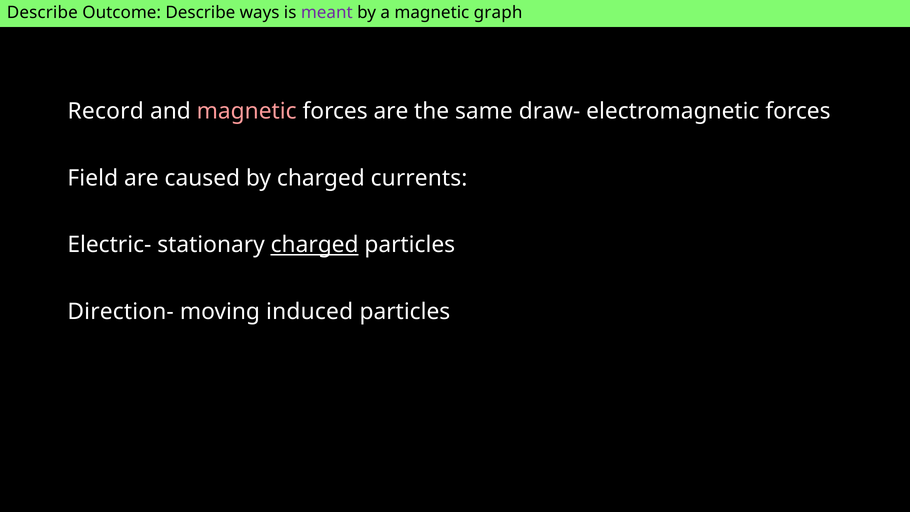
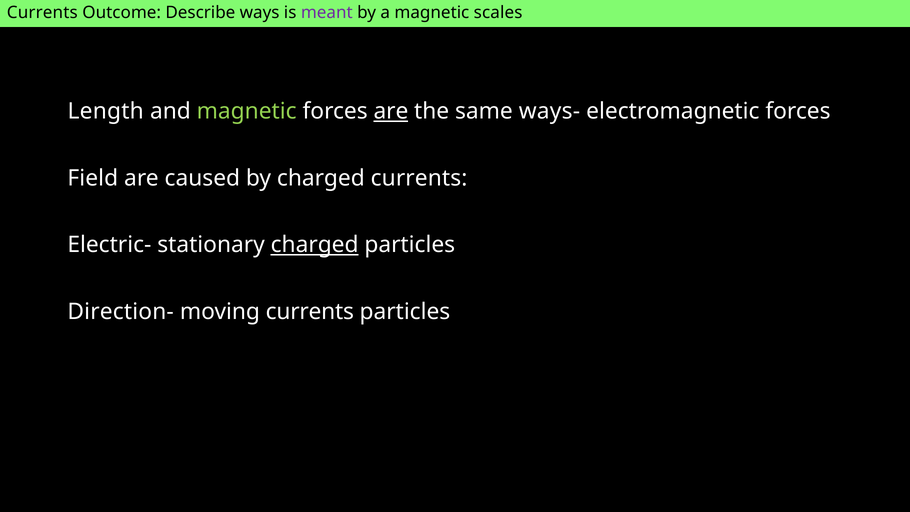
Describe at (42, 13): Describe -> Currents
graph: graph -> scales
Record: Record -> Length
magnetic at (247, 111) colour: pink -> light green
are at (391, 111) underline: none -> present
draw-: draw- -> ways-
moving induced: induced -> currents
